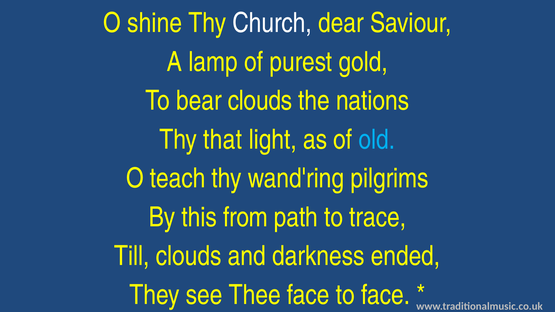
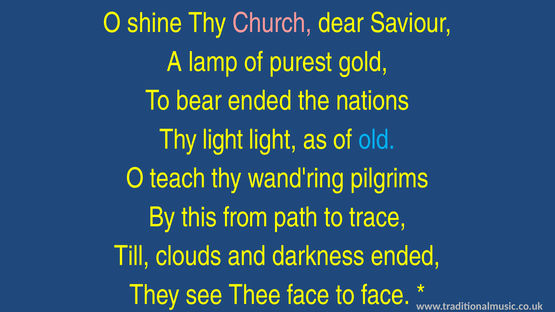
Church colour: white -> pink
bear clouds: clouds -> ended
Thy that: that -> light
